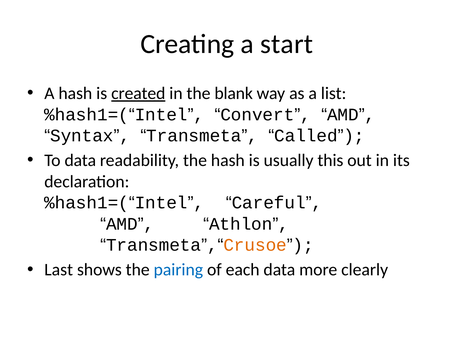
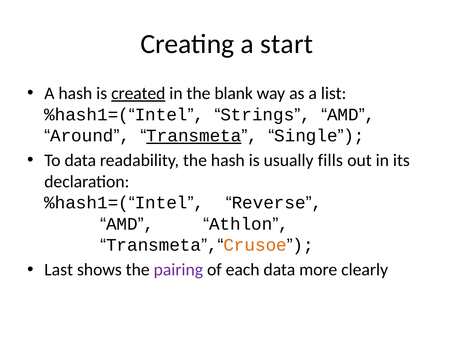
Convert: Convert -> Strings
Syntax: Syntax -> Around
Transmeta at (194, 136) underline: none -> present
Called: Called -> Single
this: this -> fills
Careful: Careful -> Reverse
pairing colour: blue -> purple
